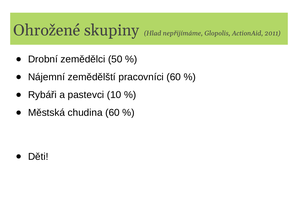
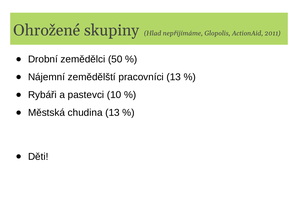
pracovníci 60: 60 -> 13
chudina 60: 60 -> 13
